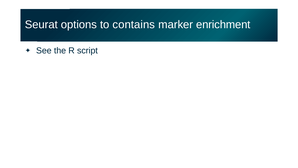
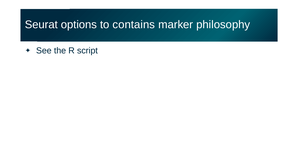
enrichment: enrichment -> philosophy
